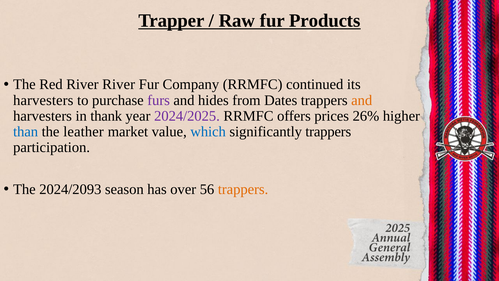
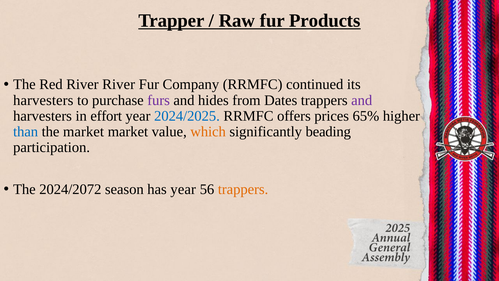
and at (362, 100) colour: orange -> purple
thank: thank -> effort
2024/2025 colour: purple -> blue
26%: 26% -> 65%
the leather: leather -> market
which colour: blue -> orange
significantly trappers: trappers -> beading
2024/2093: 2024/2093 -> 2024/2072
has over: over -> year
